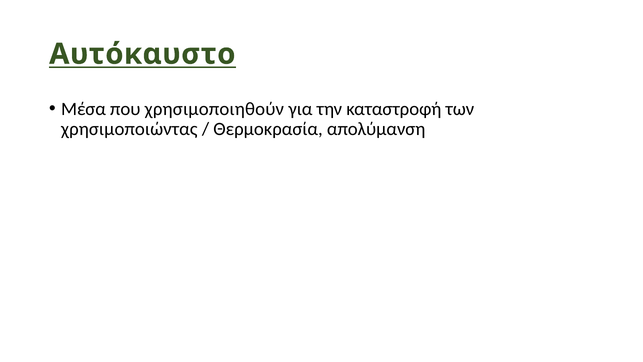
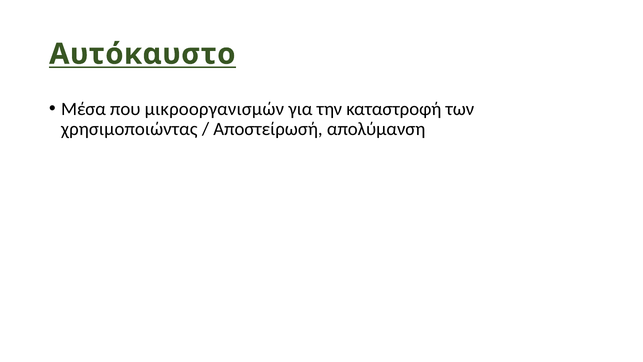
χρησιμοποιηθούν: χρησιμοποιηθούν -> μικροοργανισμών
Θερμοκρασία: Θερμοκρασία -> Αποστείρωσή
